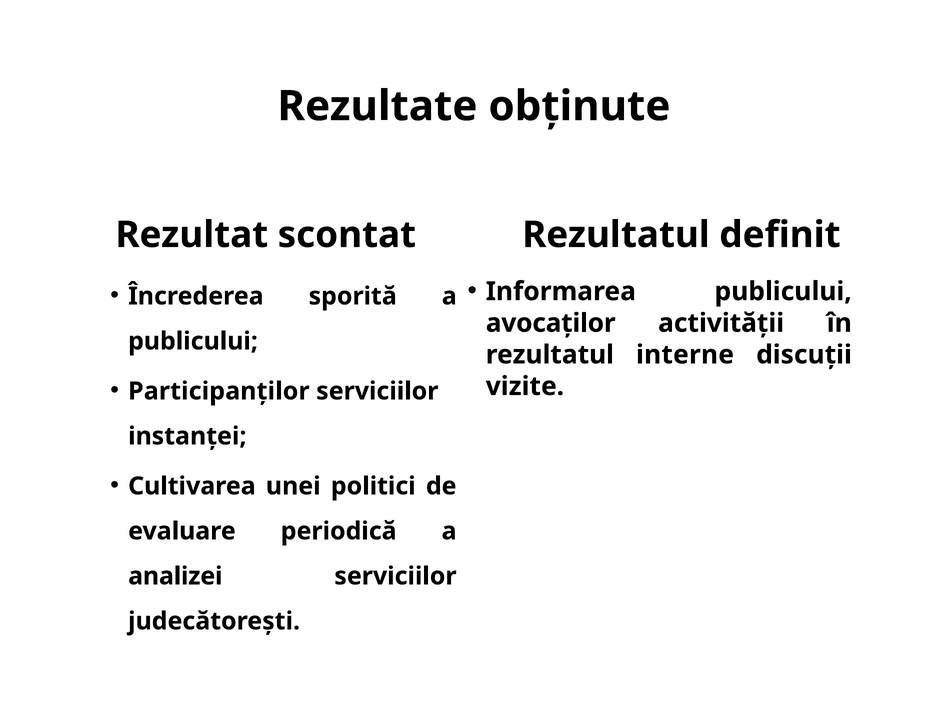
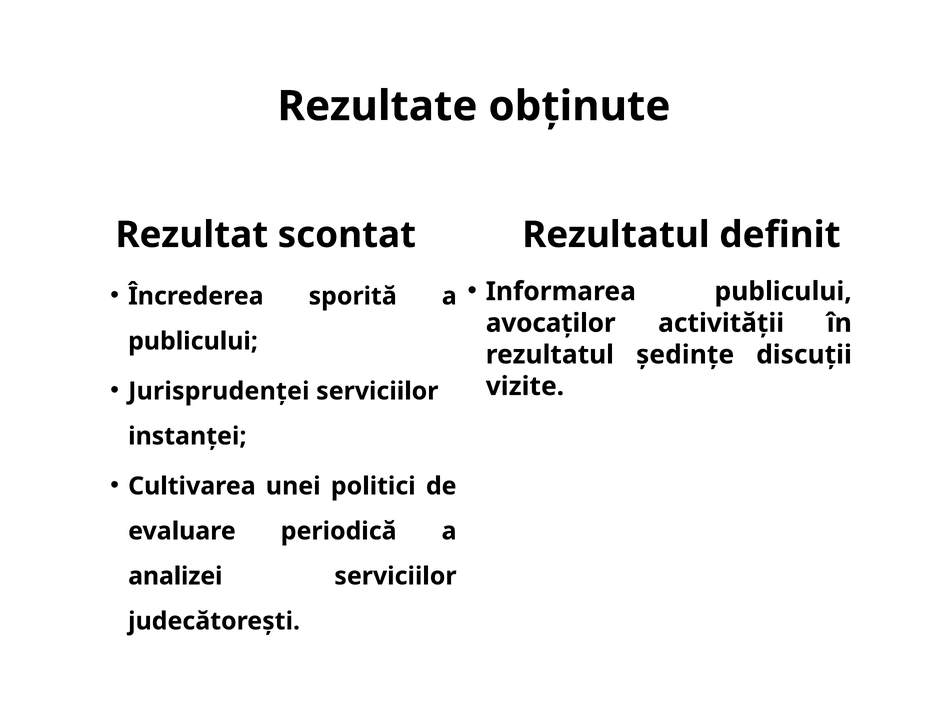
interne: interne -> ședințe
Participanților: Participanților -> Jurisprudenței
